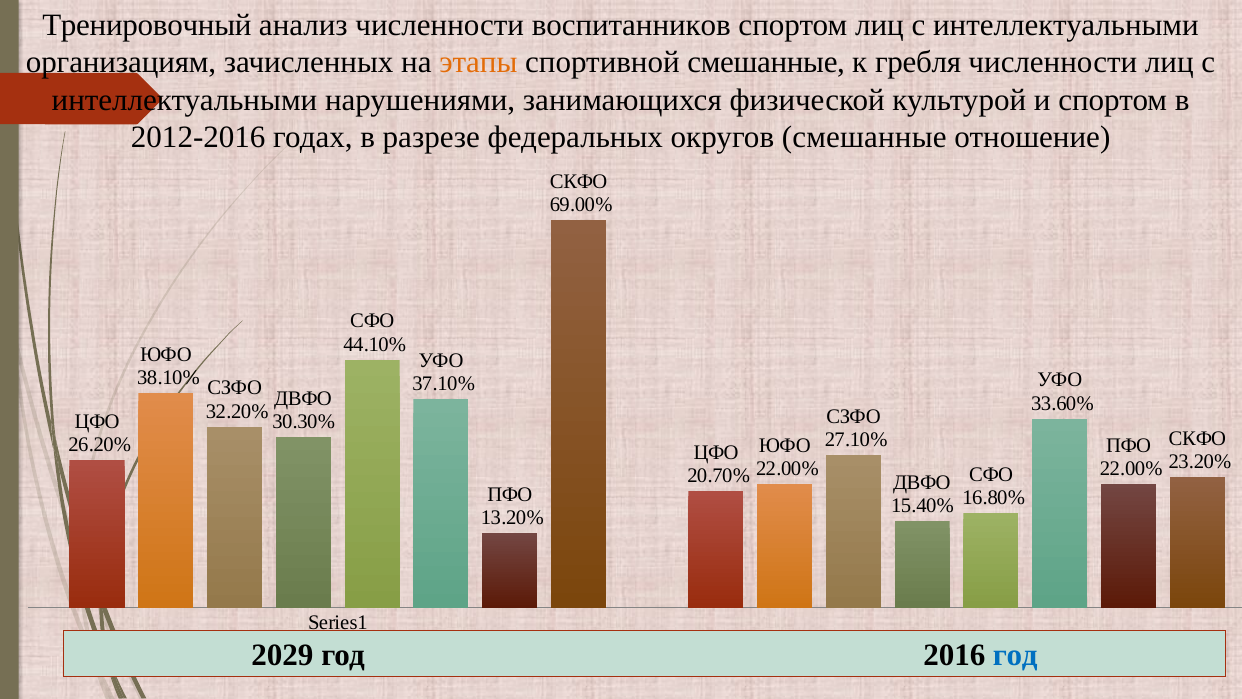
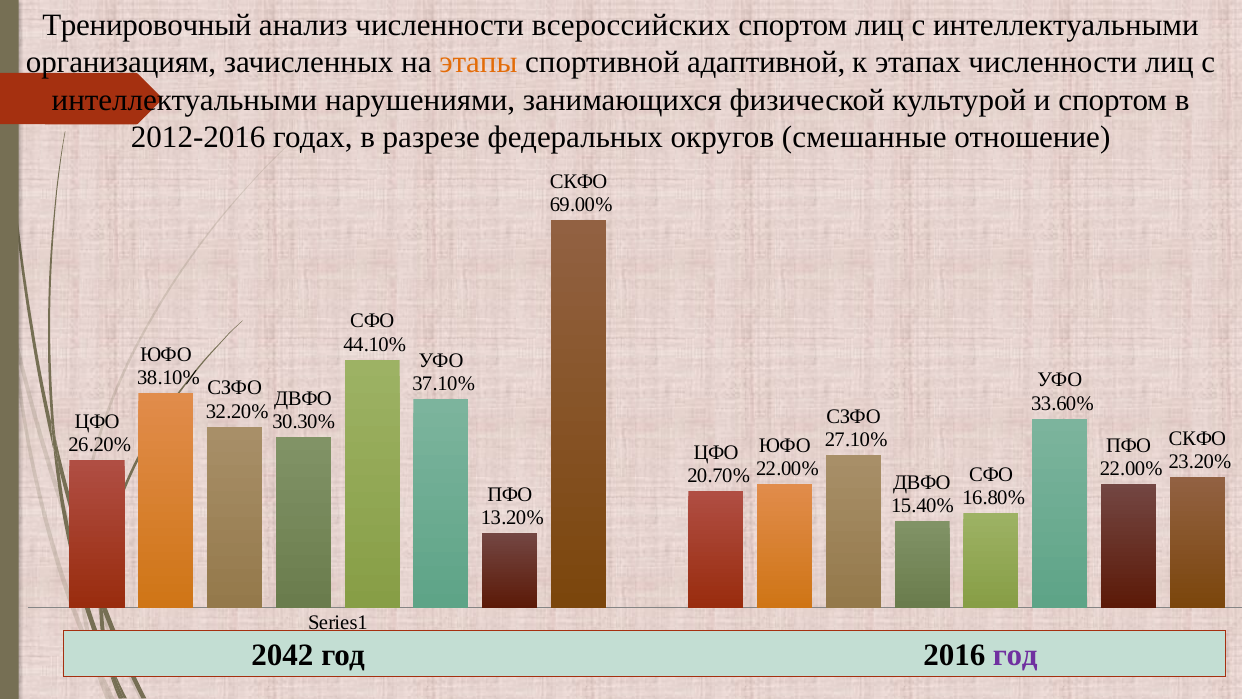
воспитанников: воспитанников -> всероссийских
спортивной смешанные: смешанные -> адаптивной
гребля: гребля -> этапах
2029: 2029 -> 2042
год at (1015, 655) colour: blue -> purple
